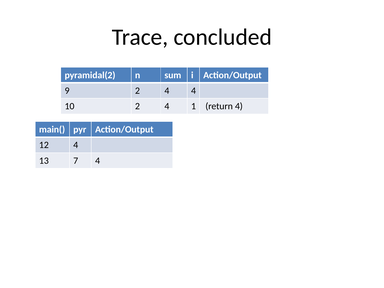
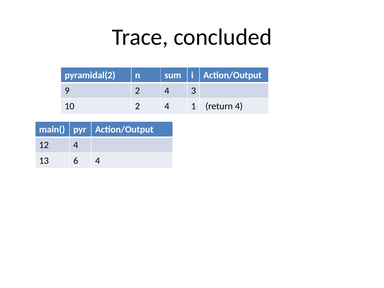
4 4: 4 -> 3
7: 7 -> 6
